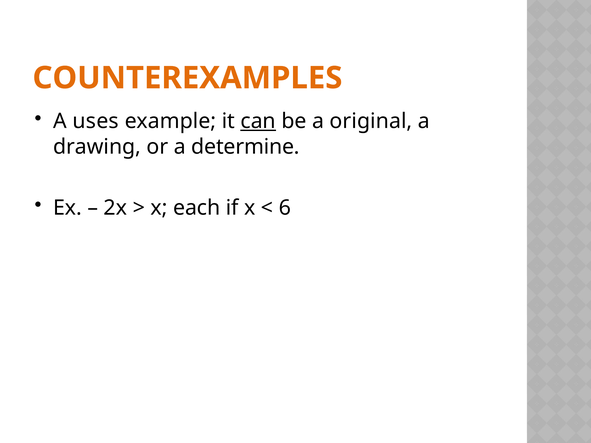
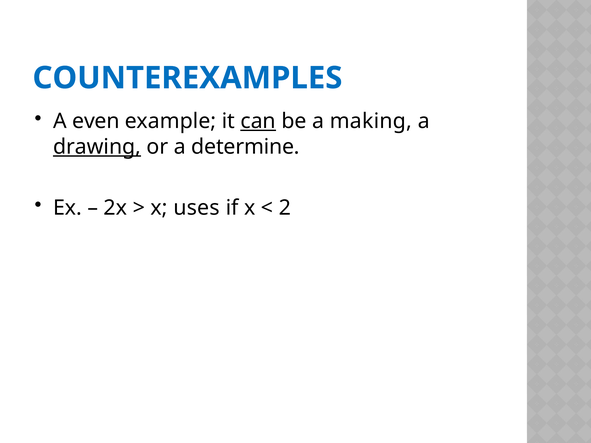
COUNTEREXAMPLES colour: orange -> blue
uses: uses -> even
original: original -> making
drawing underline: none -> present
each: each -> uses
6: 6 -> 2
